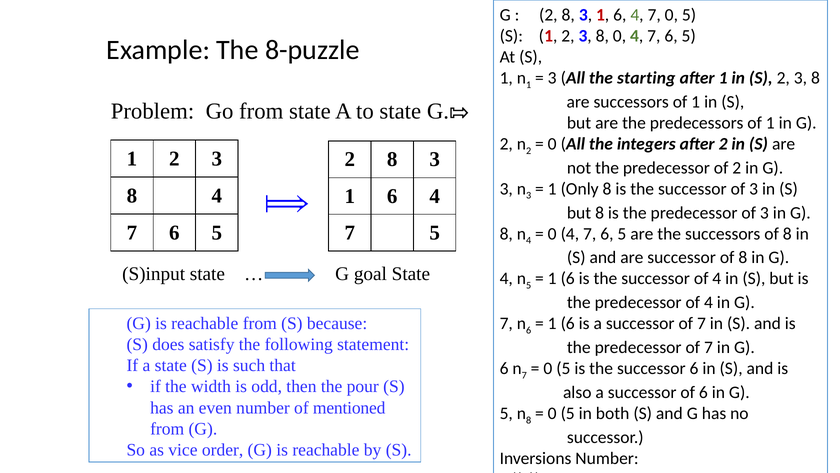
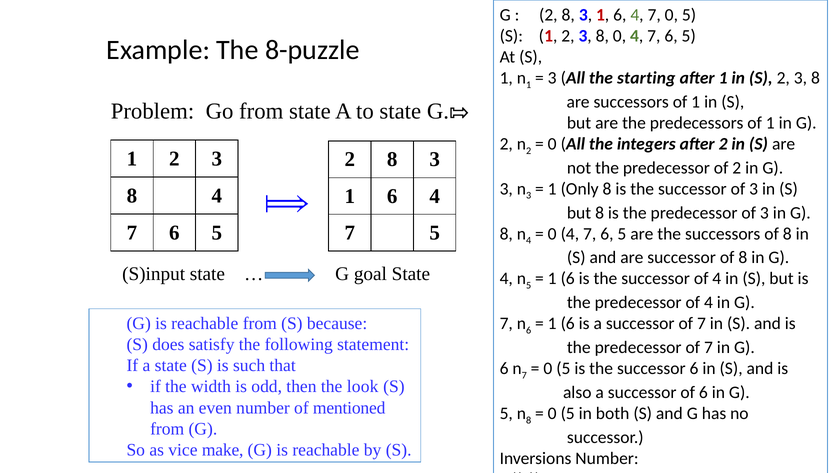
pour: pour -> look
order: order -> make
